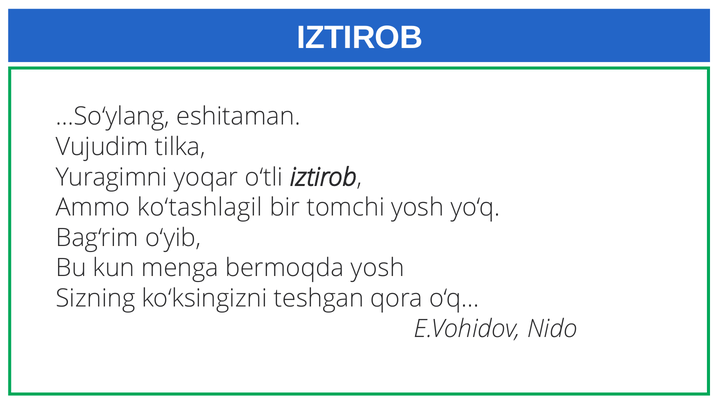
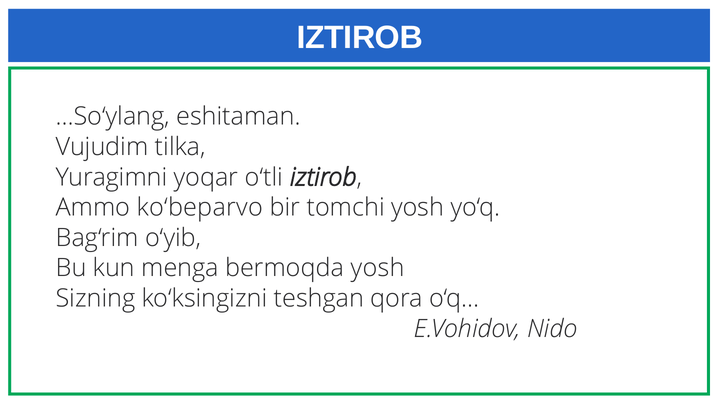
ko‘tashlagil: ko‘tashlagil -> ko‘beparvo
